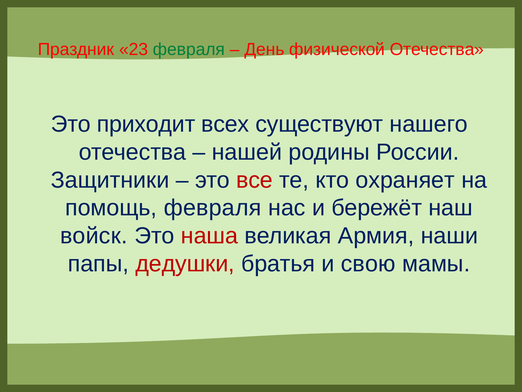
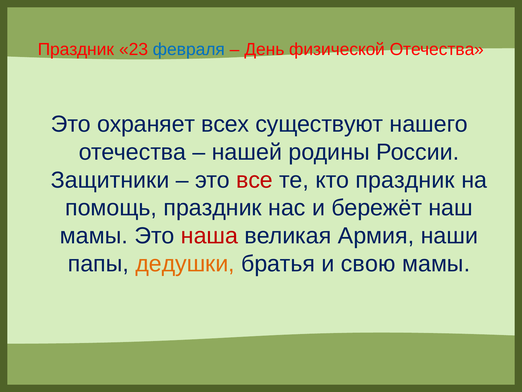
февраля at (189, 50) colour: green -> blue
приходит: приходит -> охраняет
кто охраняет: охраняет -> праздник
помощь февраля: февраля -> праздник
войск at (94, 236): войск -> мамы
дедушки colour: red -> orange
